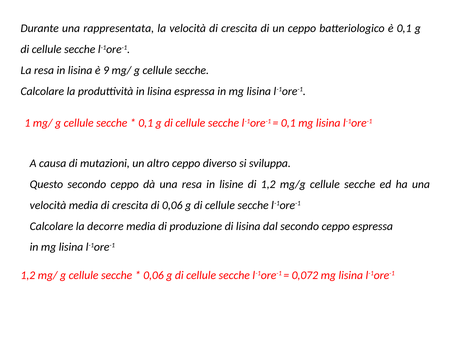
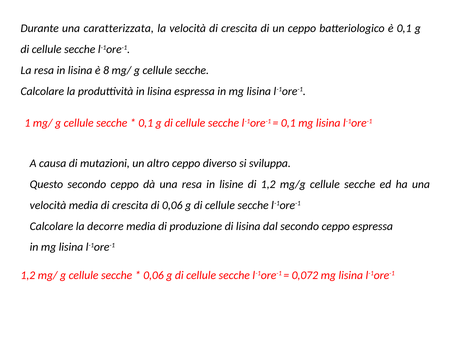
rappresentata: rappresentata -> caratterizzata
9: 9 -> 8
